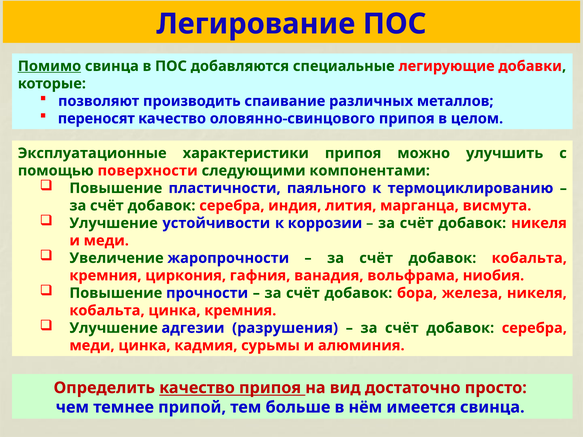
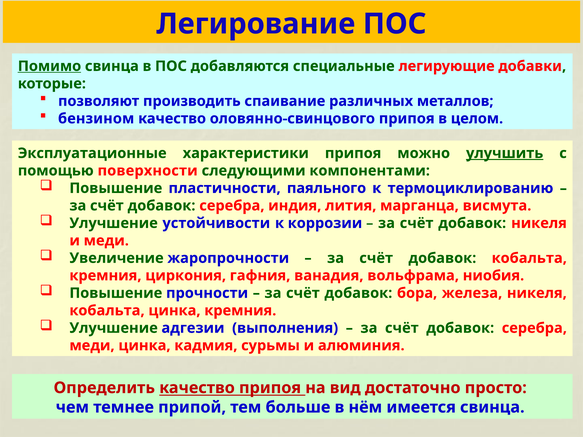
переносят: переносят -> бензином
улучшить underline: none -> present
разрушения: разрушения -> выполнения
